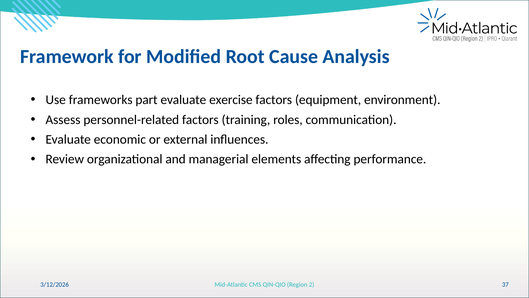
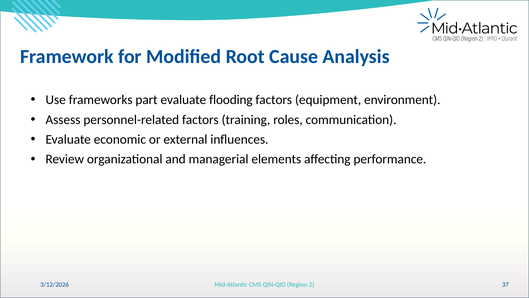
exercise: exercise -> flooding
